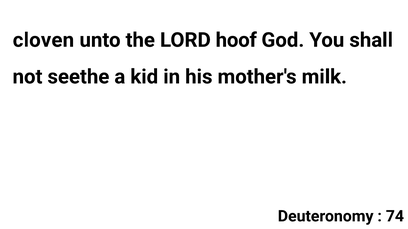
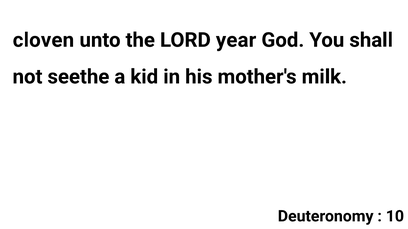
hoof: hoof -> year
74: 74 -> 10
